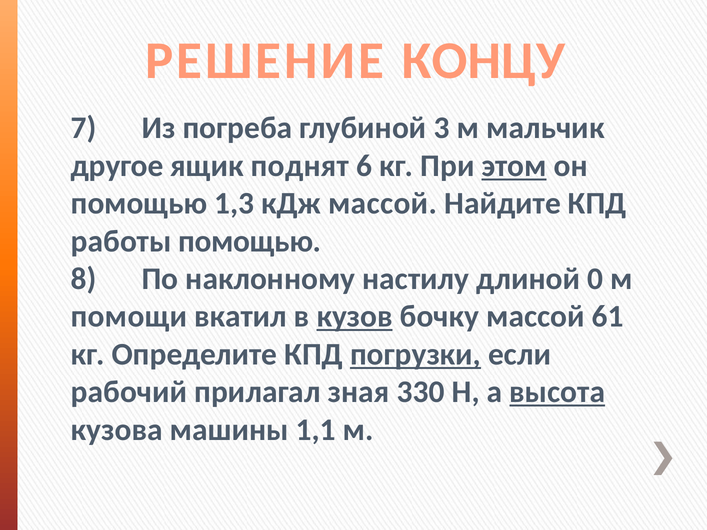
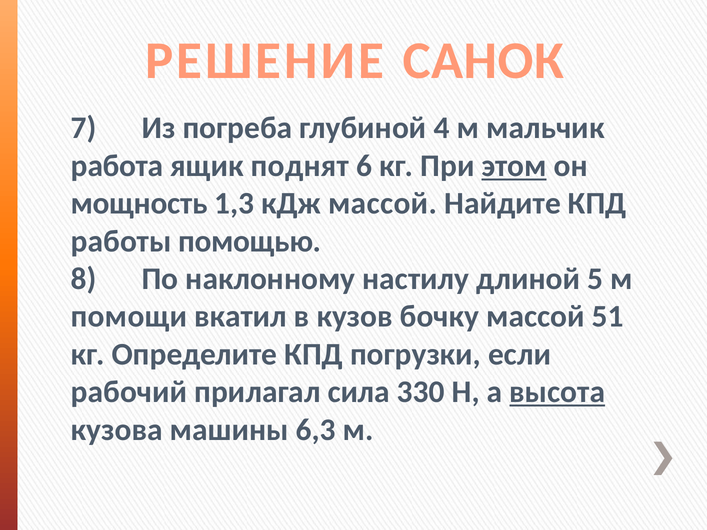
КОНЦУ: КОНЦУ -> САНОК
3: 3 -> 4
другое: другое -> работа
помощью at (139, 204): помощью -> мощность
0: 0 -> 5
кузов underline: present -> none
61: 61 -> 51
погрузки underline: present -> none
зная: зная -> сила
1,1: 1,1 -> 6,3
